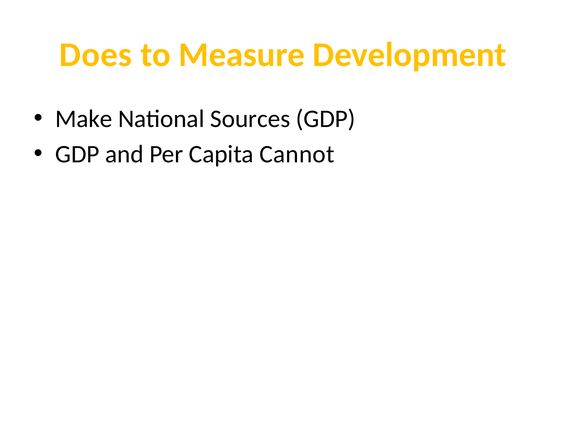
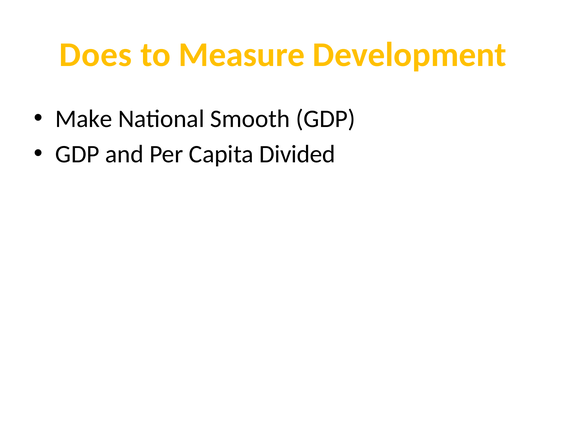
Sources: Sources -> Smooth
Cannot: Cannot -> Divided
